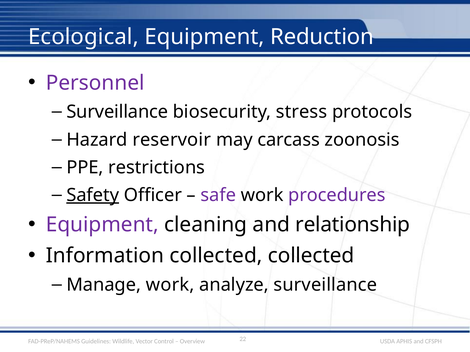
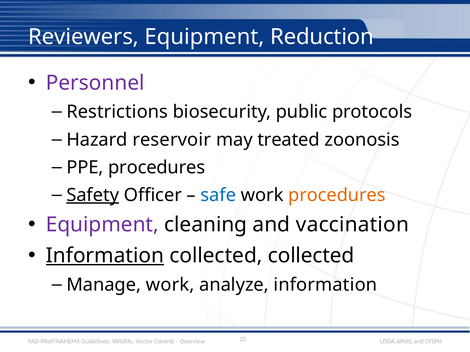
Ecological: Ecological -> Reviewers
Surveillance at (117, 112): Surveillance -> Restrictions
stress: stress -> public
carcass: carcass -> treated
PPE restrictions: restrictions -> procedures
safe colour: purple -> blue
procedures at (337, 195) colour: purple -> orange
relationship: relationship -> vaccination
Information at (105, 256) underline: none -> present
analyze surveillance: surveillance -> information
